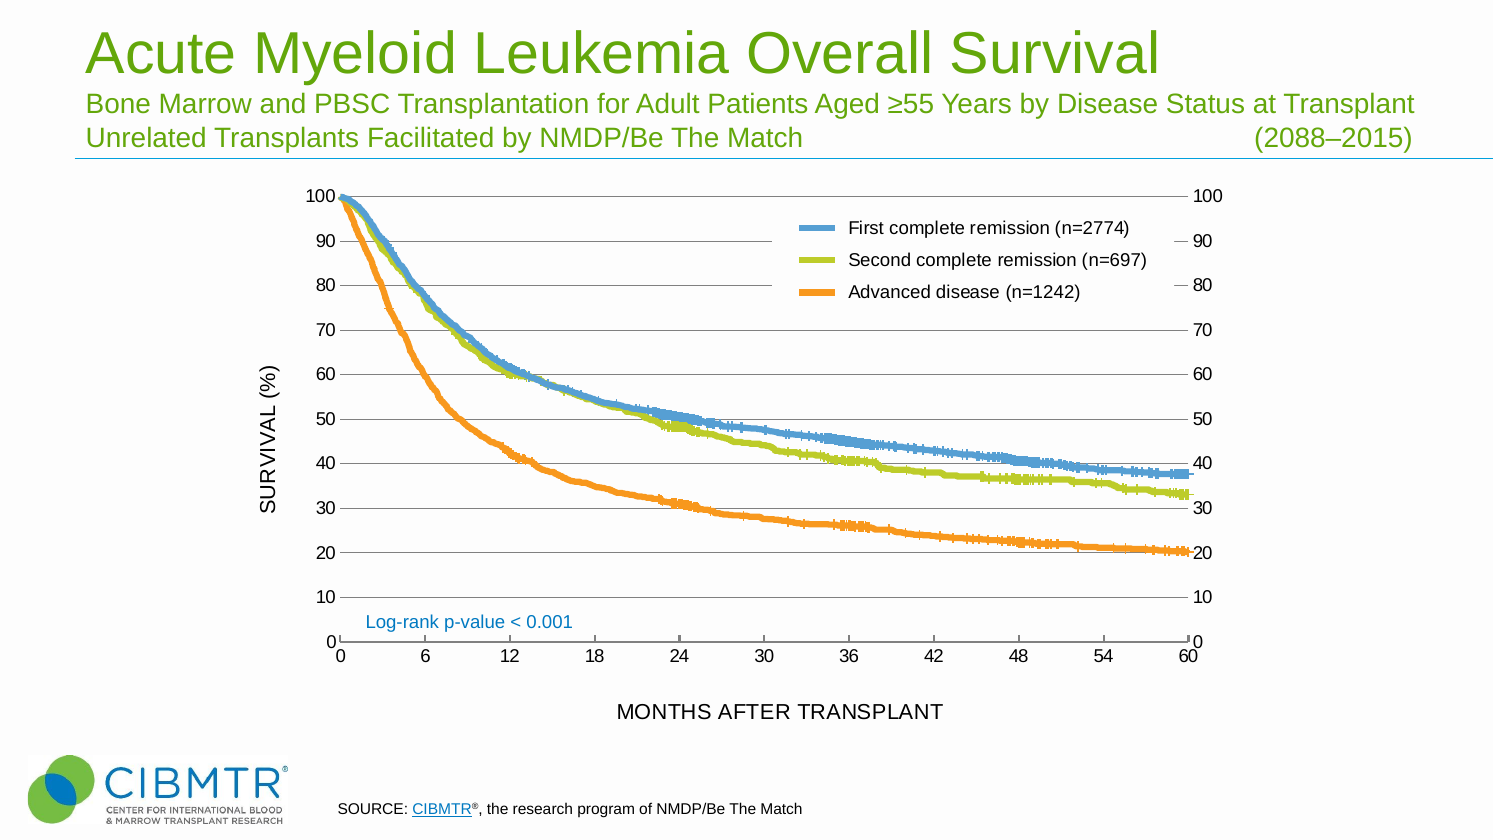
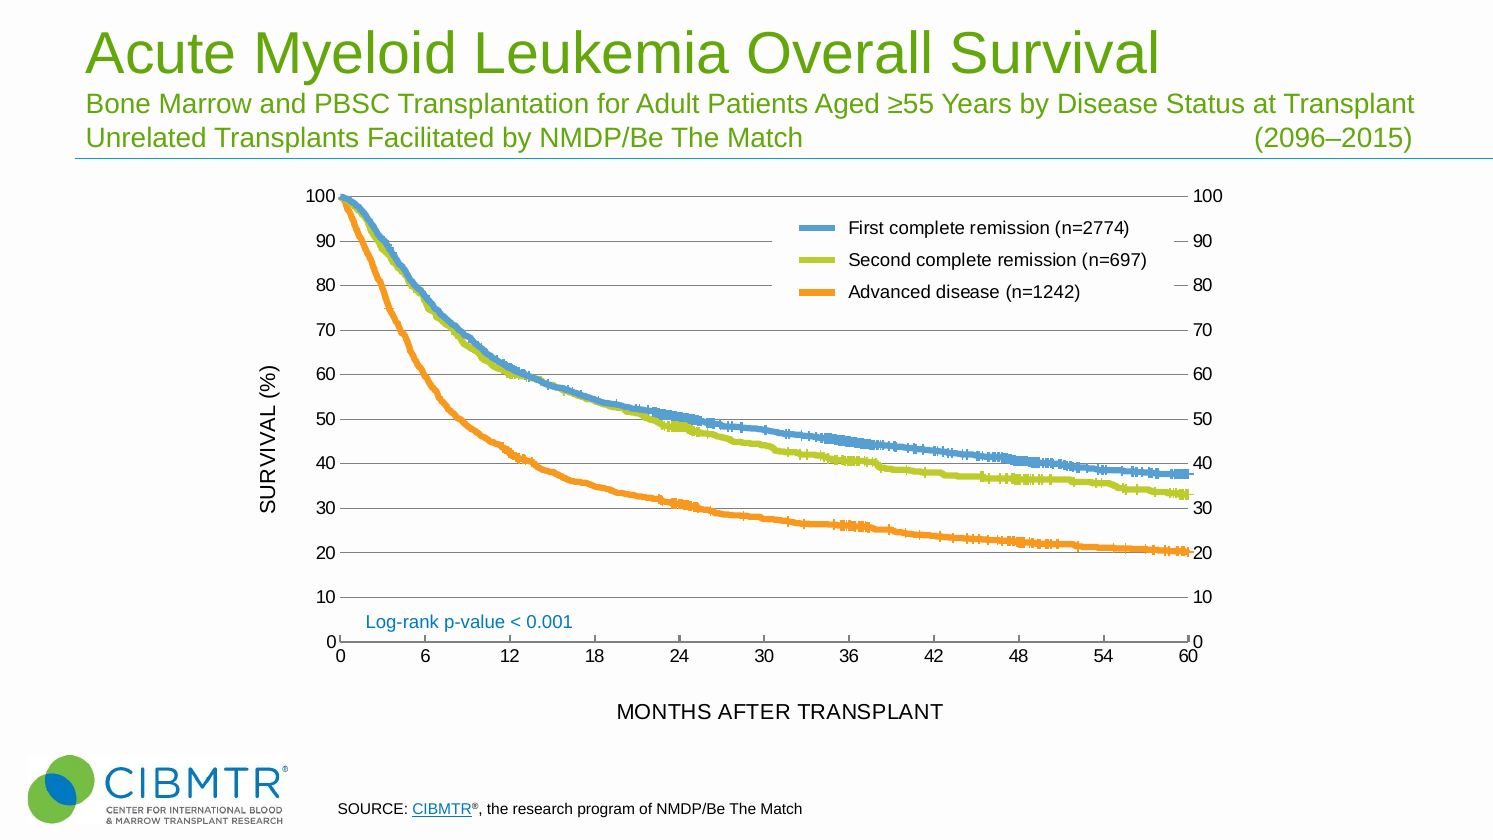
2088–2015: 2088–2015 -> 2096–2015
